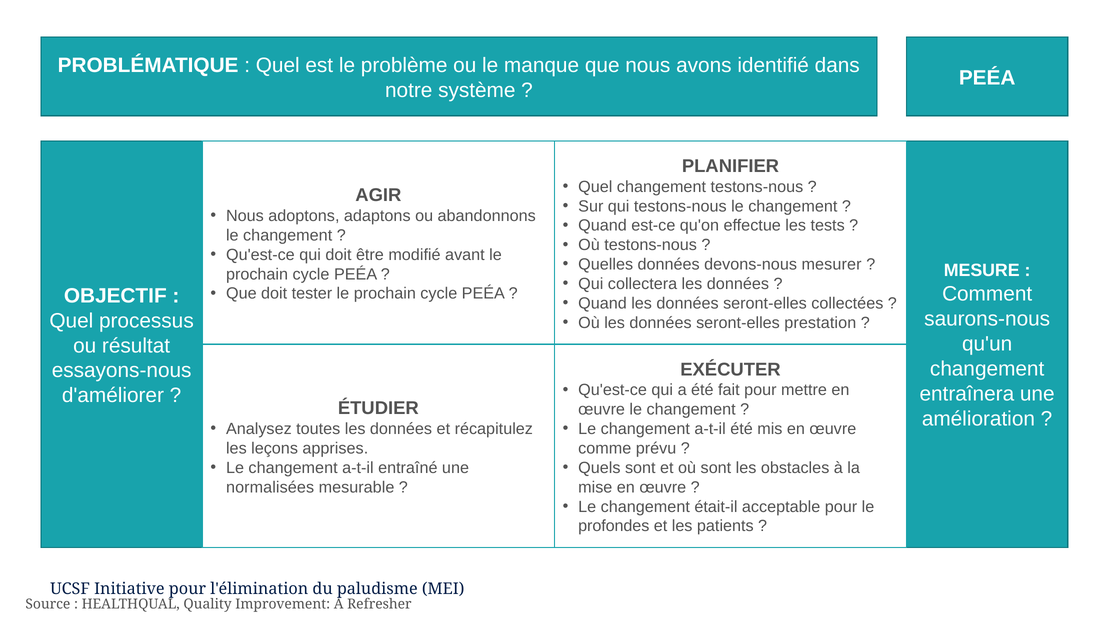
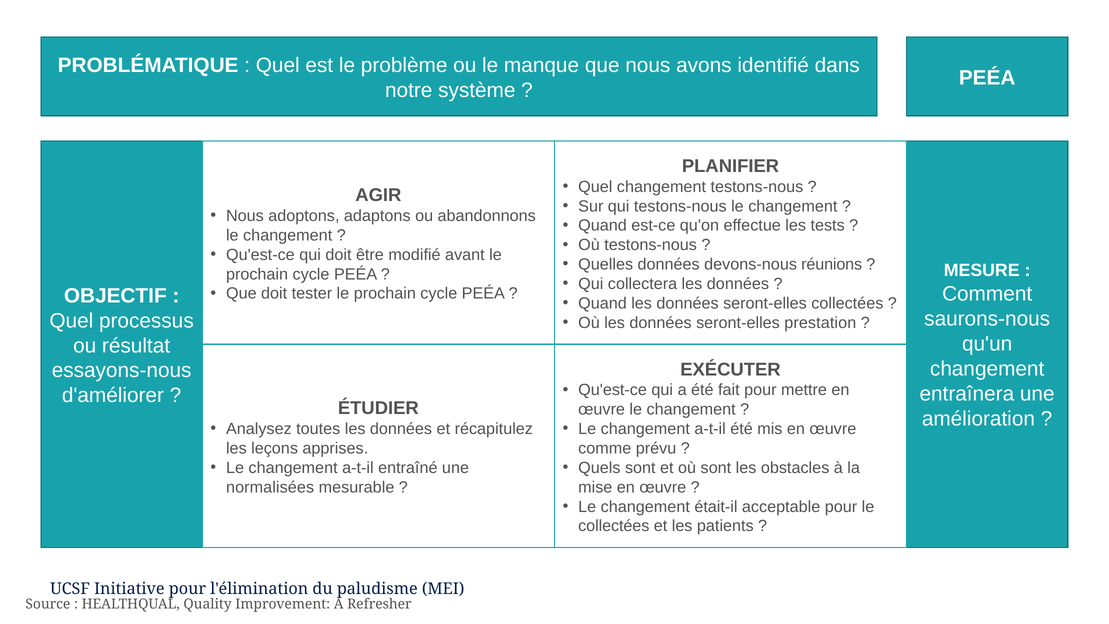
mesurer: mesurer -> réunions
profondes at (614, 526): profondes -> collectées
